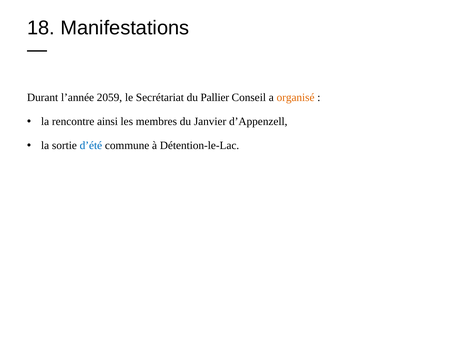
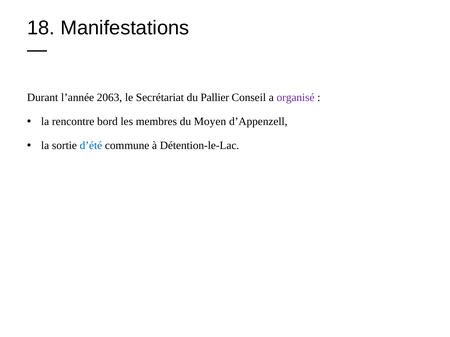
2059: 2059 -> 2063
organisé colour: orange -> purple
ainsi: ainsi -> bord
Janvier: Janvier -> Moyen
